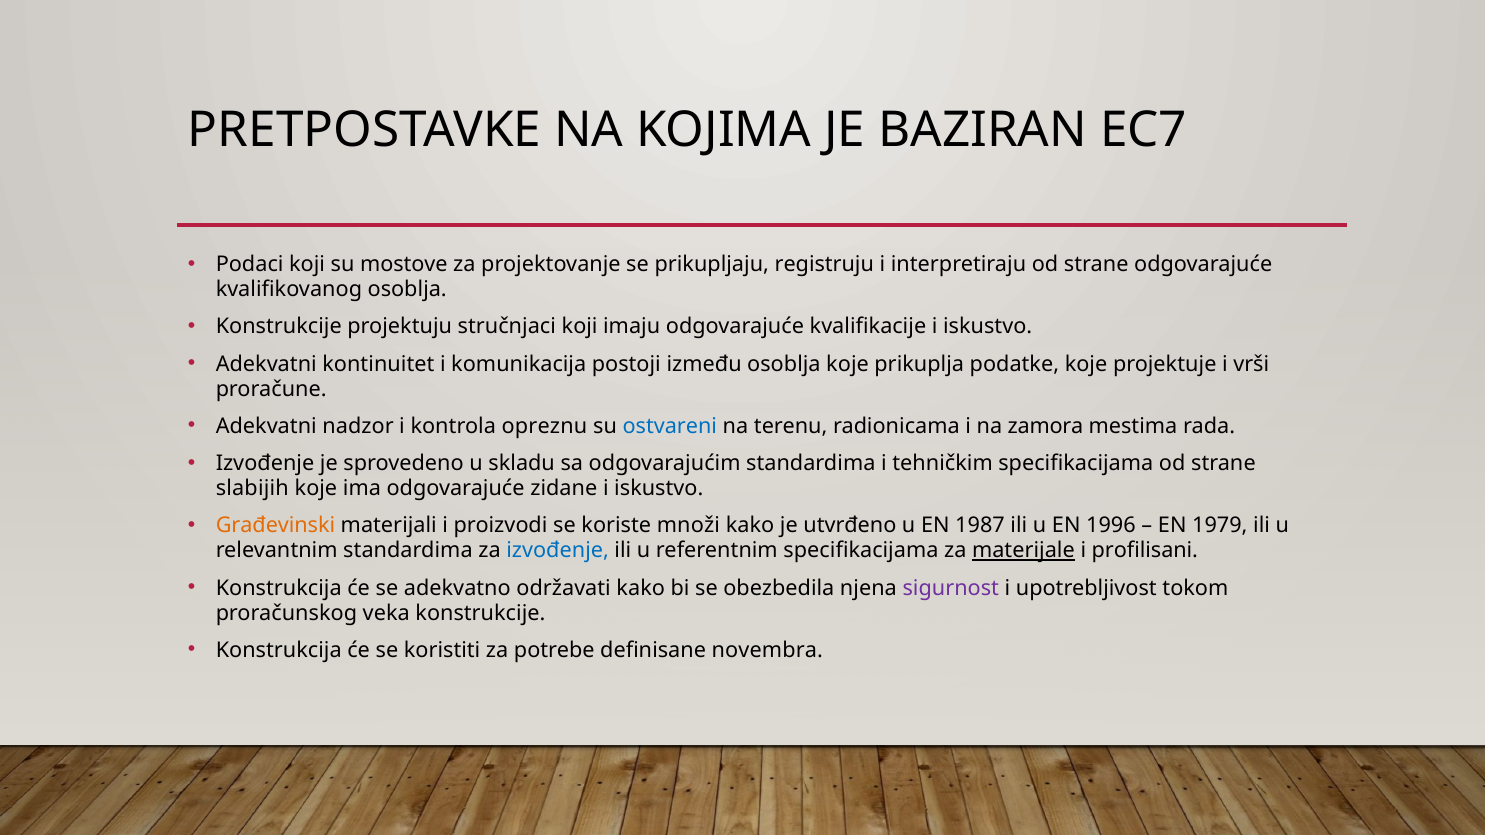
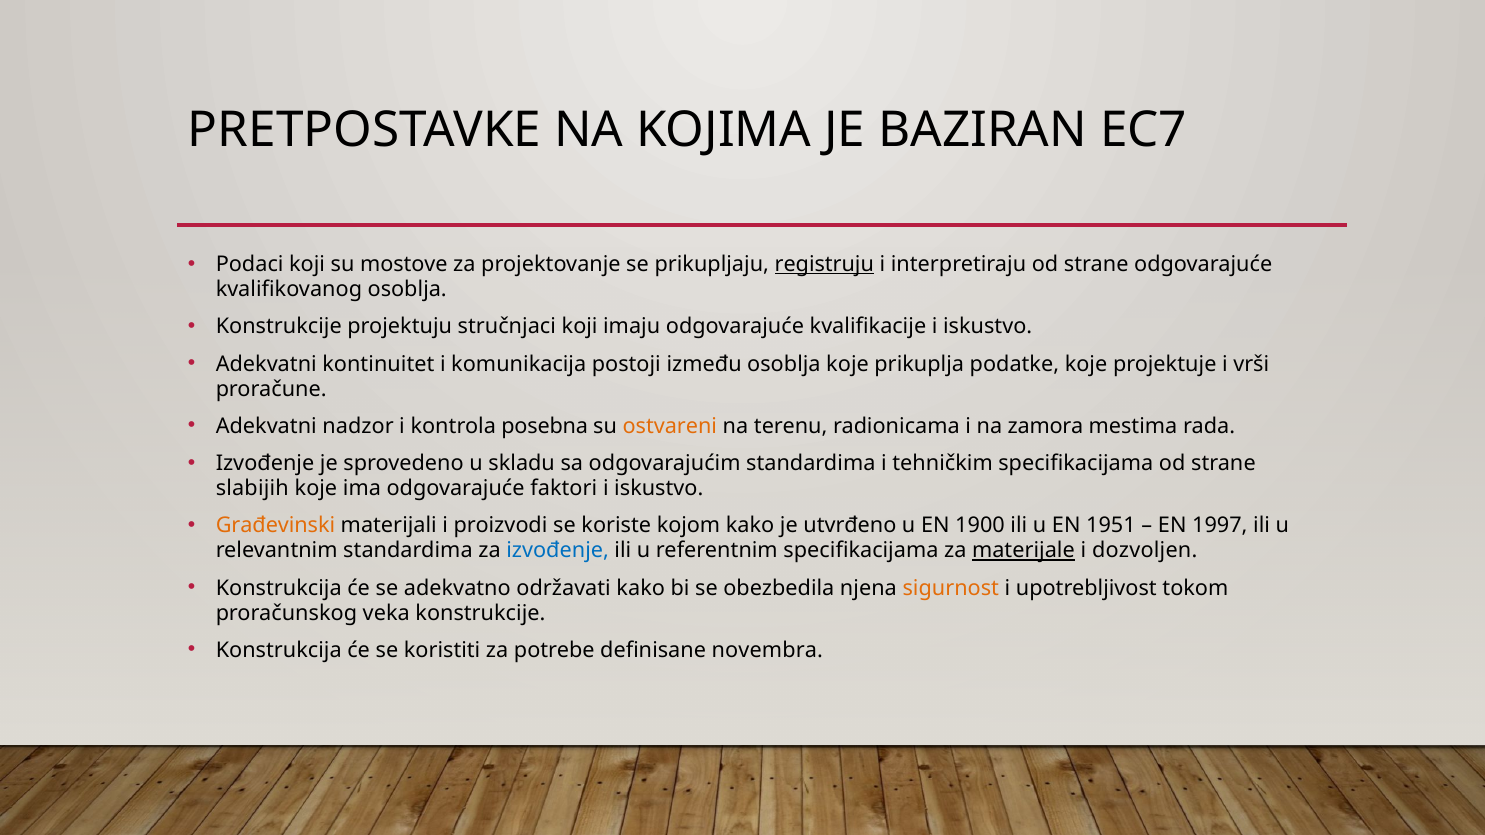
registruju underline: none -> present
opreznu: opreznu -> posebna
ostvareni colour: blue -> orange
zidane: zidane -> faktori
množi: množi -> kojom
1987: 1987 -> 1900
1996: 1996 -> 1951
1979: 1979 -> 1997
profilisani: profilisani -> dozvoljen
sigurnost colour: purple -> orange
